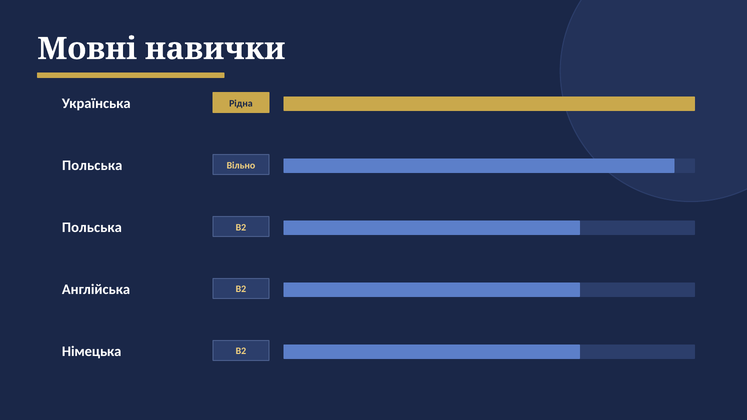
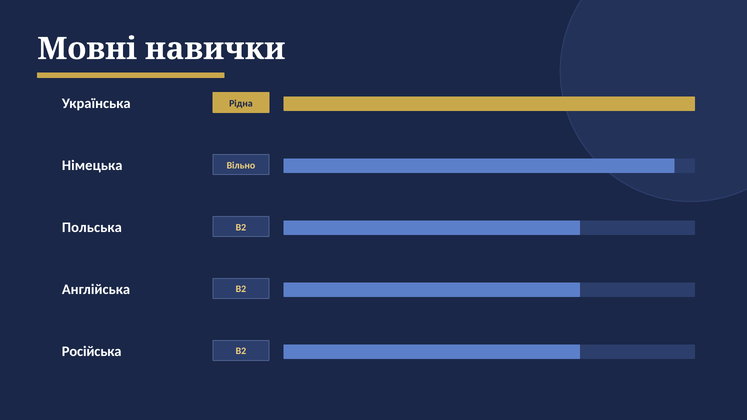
Польська at (92, 166): Польська -> Німецька
Німецька: Німецька -> Російська
